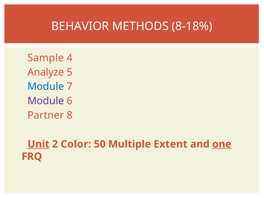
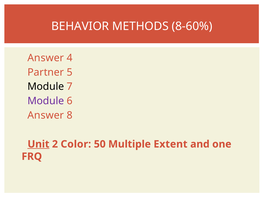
8-18%: 8-18% -> 8-60%
Sample at (46, 58): Sample -> Answer
Analyze: Analyze -> Partner
Module at (46, 87) colour: blue -> black
Partner at (46, 115): Partner -> Answer
one underline: present -> none
